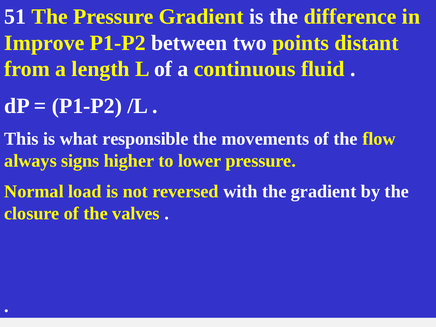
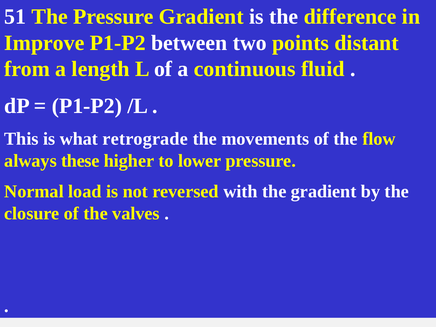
responsible: responsible -> retrograde
signs: signs -> these
